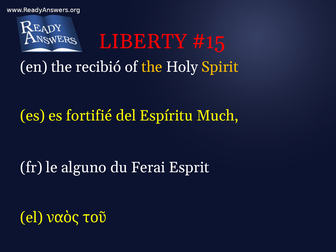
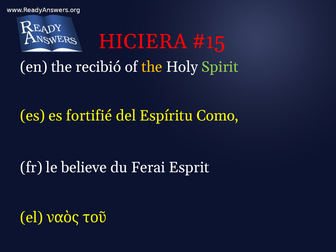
LIBERTY: LIBERTY -> HICIERA
Spirit colour: yellow -> light green
Much: Much -> Como
alguno: alguno -> believe
